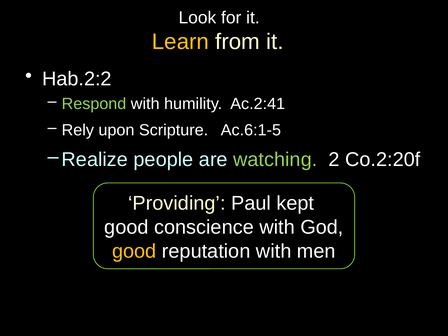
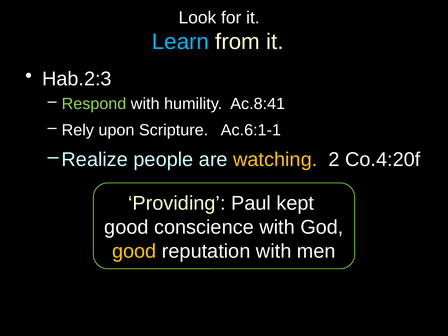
Learn colour: yellow -> light blue
Hab.2:2: Hab.2:2 -> Hab.2:3
Ac.2:41: Ac.2:41 -> Ac.8:41
Ac.6:1-5: Ac.6:1-5 -> Ac.6:1-1
watching colour: light green -> yellow
Co.2:20f: Co.2:20f -> Co.4:20f
